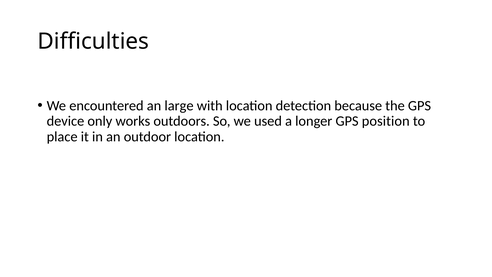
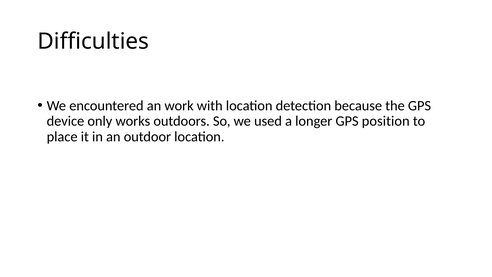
large: large -> work
